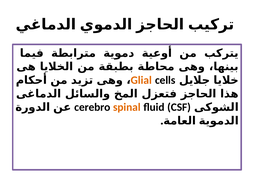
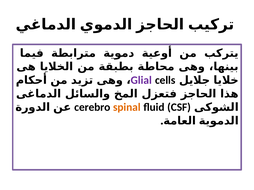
Glial colour: orange -> purple
